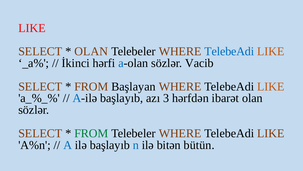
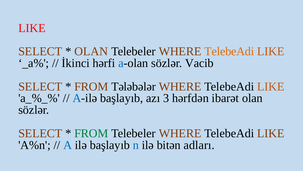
TelebeAdi at (229, 51) colour: blue -> orange
Başlayan: Başlayan -> Tələbələr
bütün: bütün -> adları
